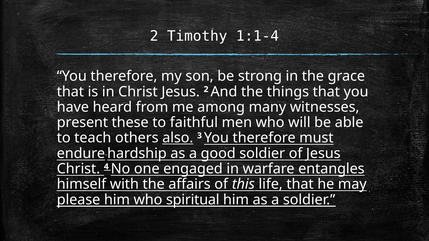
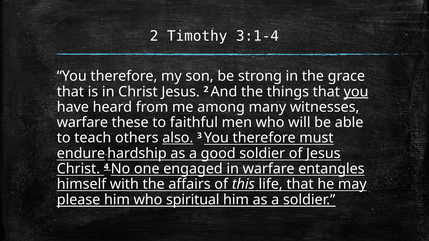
1:1-4: 1:1-4 -> 3:1-4
you at (356, 92) underline: none -> present
present at (82, 123): present -> warfare
